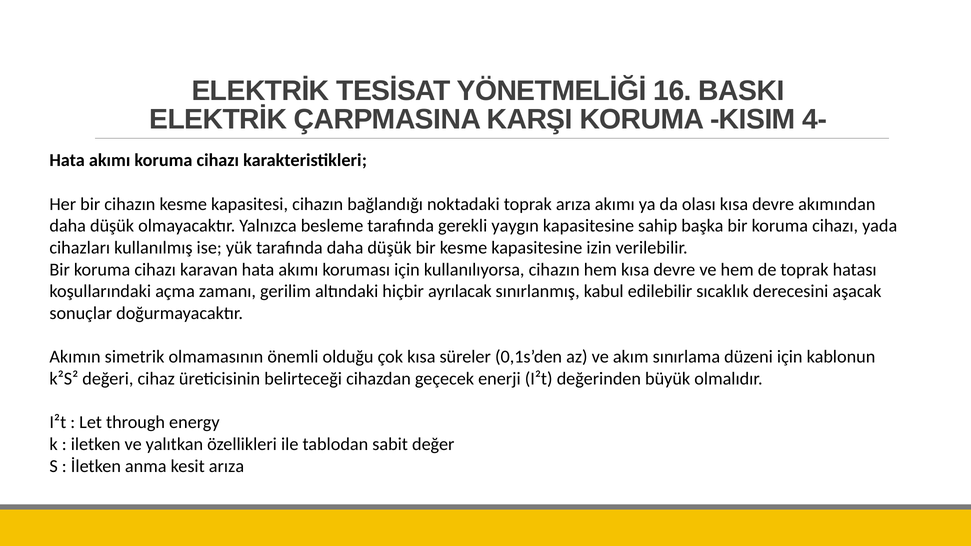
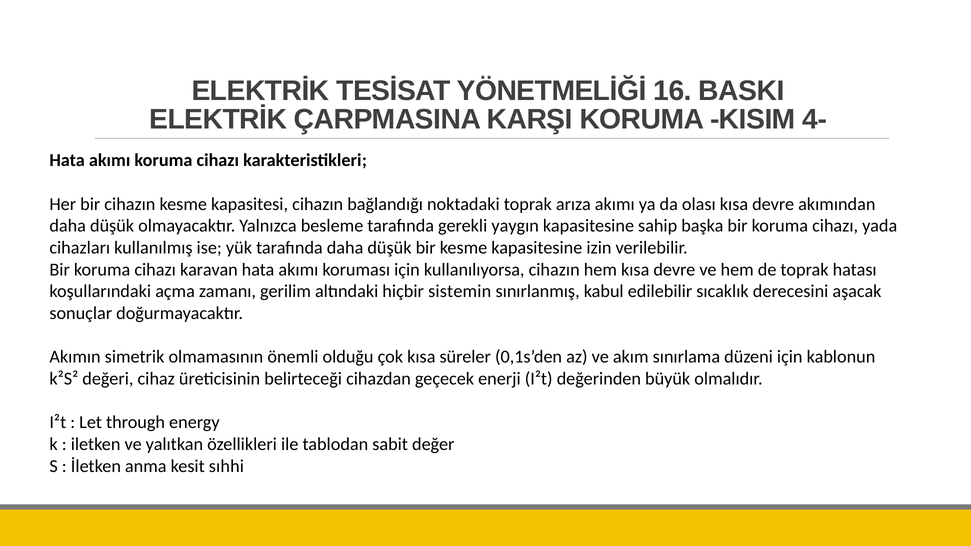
ayrılacak: ayrılacak -> sistemin
kesit arıza: arıza -> sıhhi
